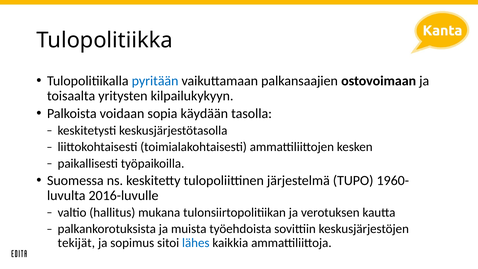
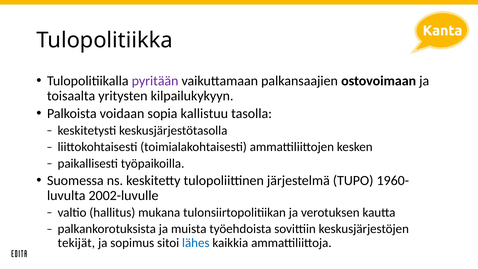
pyritään colour: blue -> purple
käydään: käydään -> kallistuu
2016-luvulle: 2016-luvulle -> 2002-luvulle
